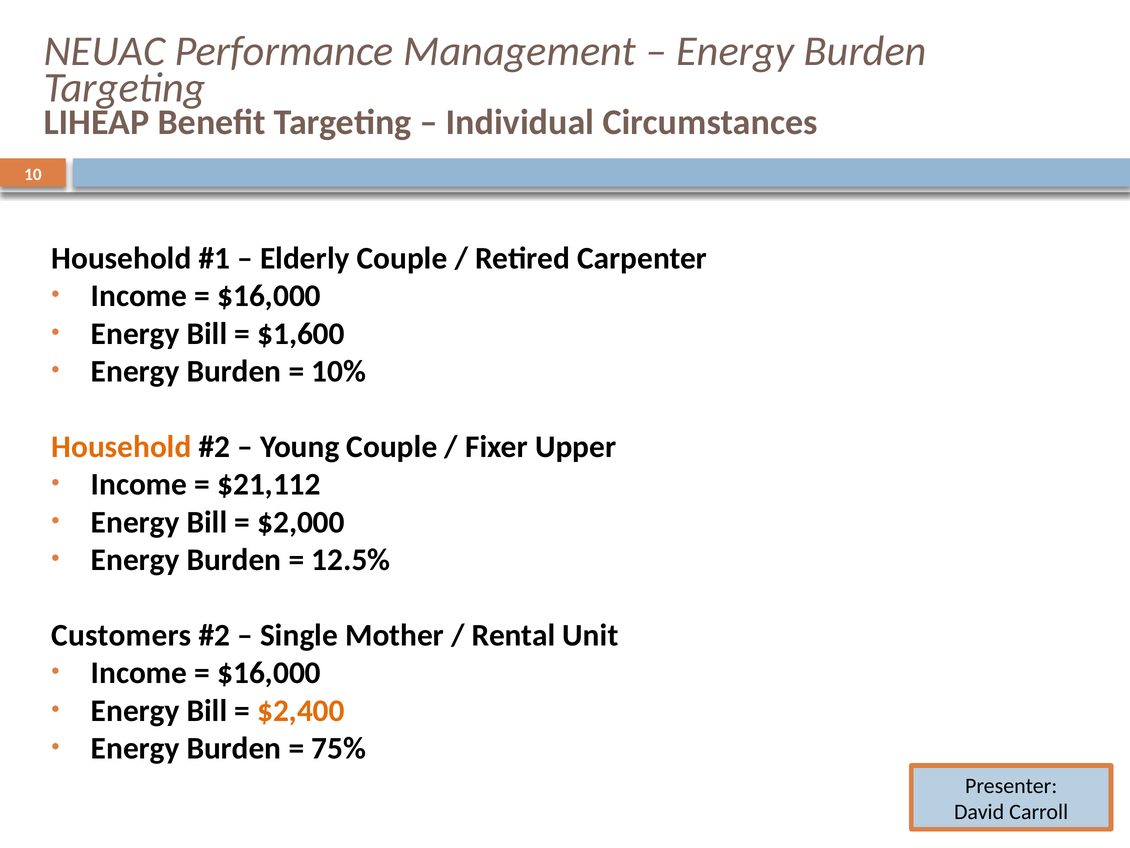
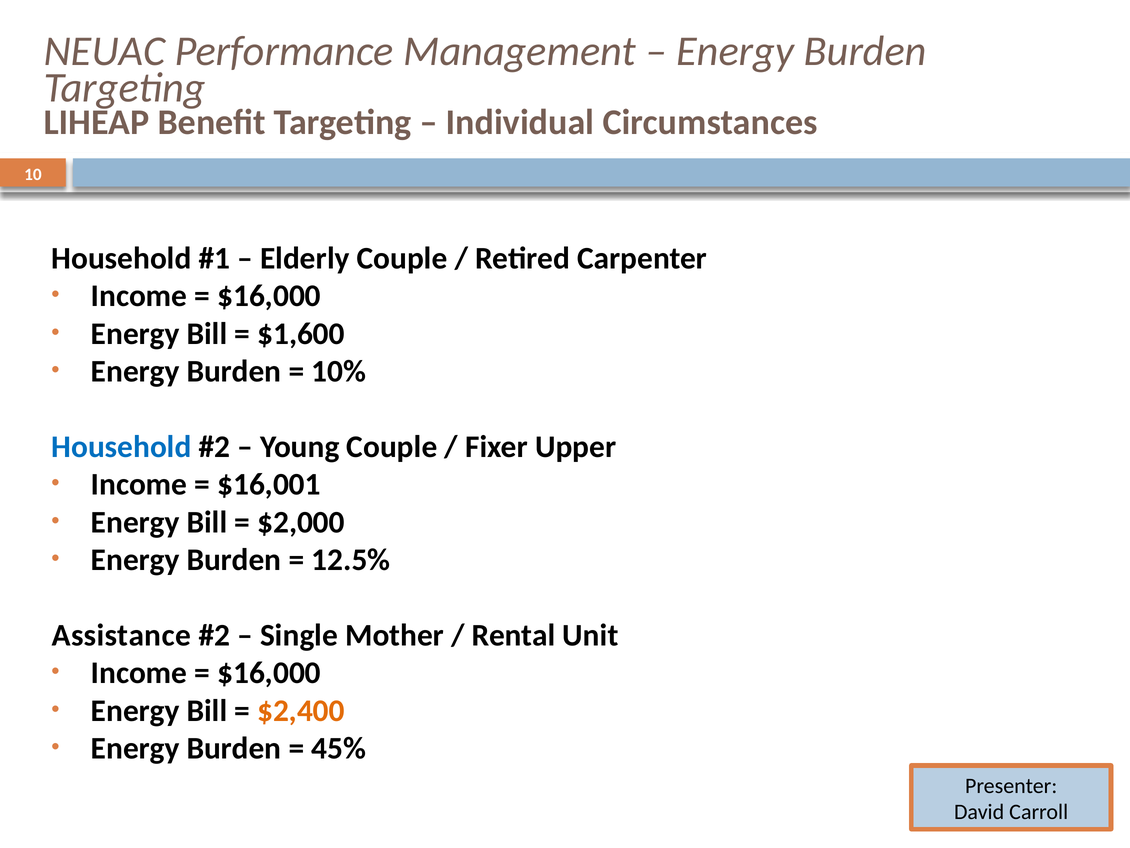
Household at (121, 447) colour: orange -> blue
$21,112: $21,112 -> $16,001
Customers: Customers -> Assistance
75%: 75% -> 45%
